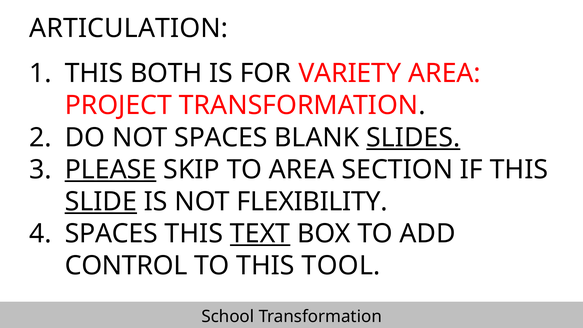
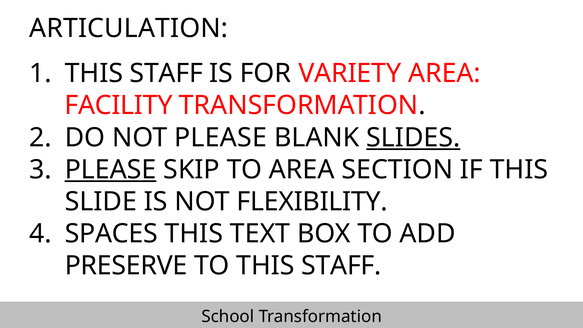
BOTH at (166, 73): BOTH -> STAFF
PROJECT: PROJECT -> FACILITY
NOT SPACES: SPACES -> PLEASE
SLIDE underline: present -> none
TEXT underline: present -> none
CONTROL: CONTROL -> PRESERVE
TO THIS TOOL: TOOL -> STAFF
